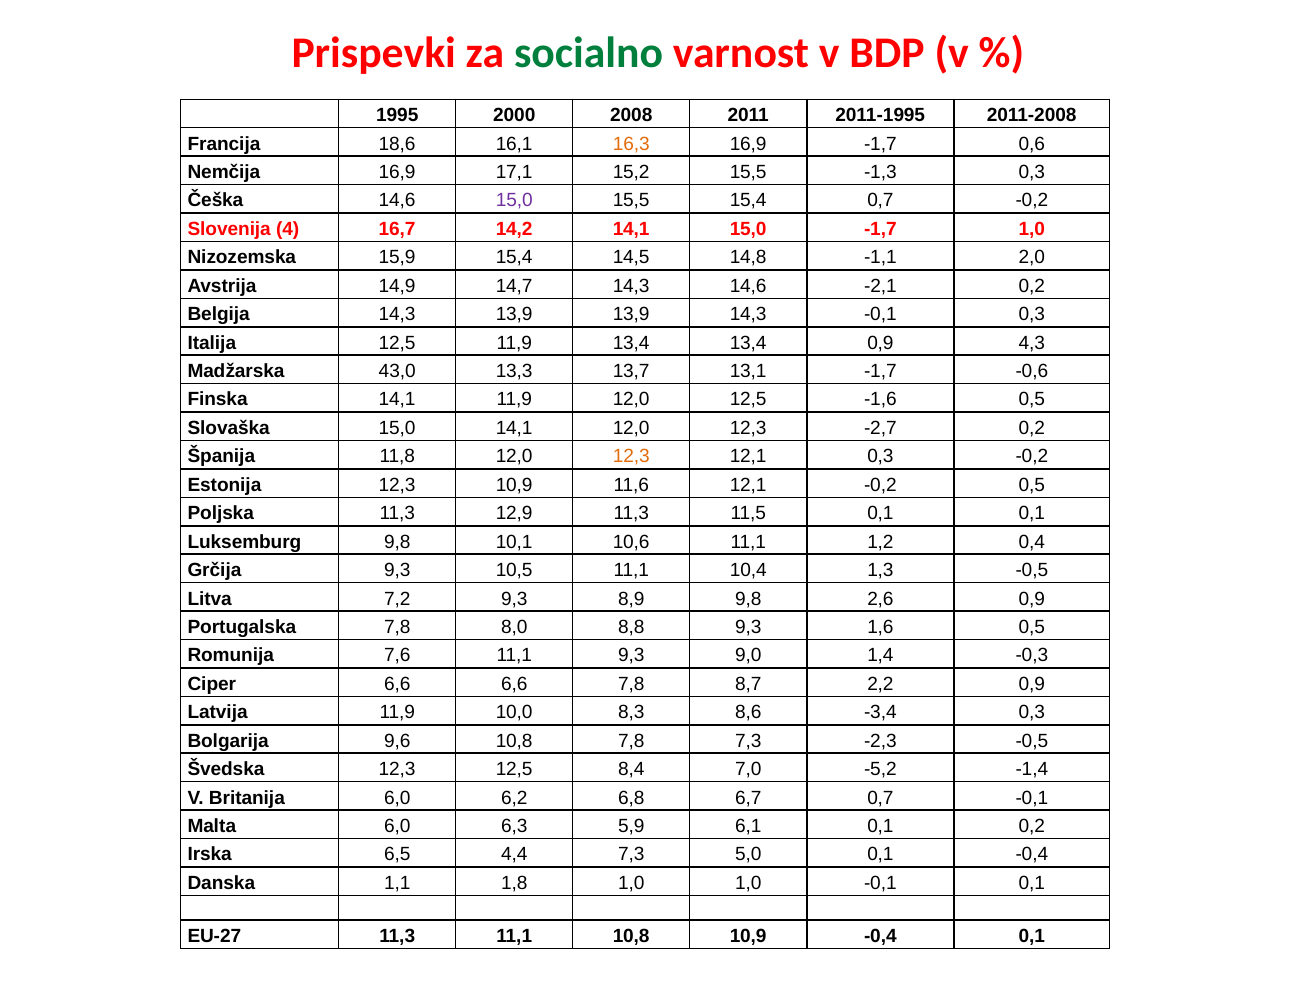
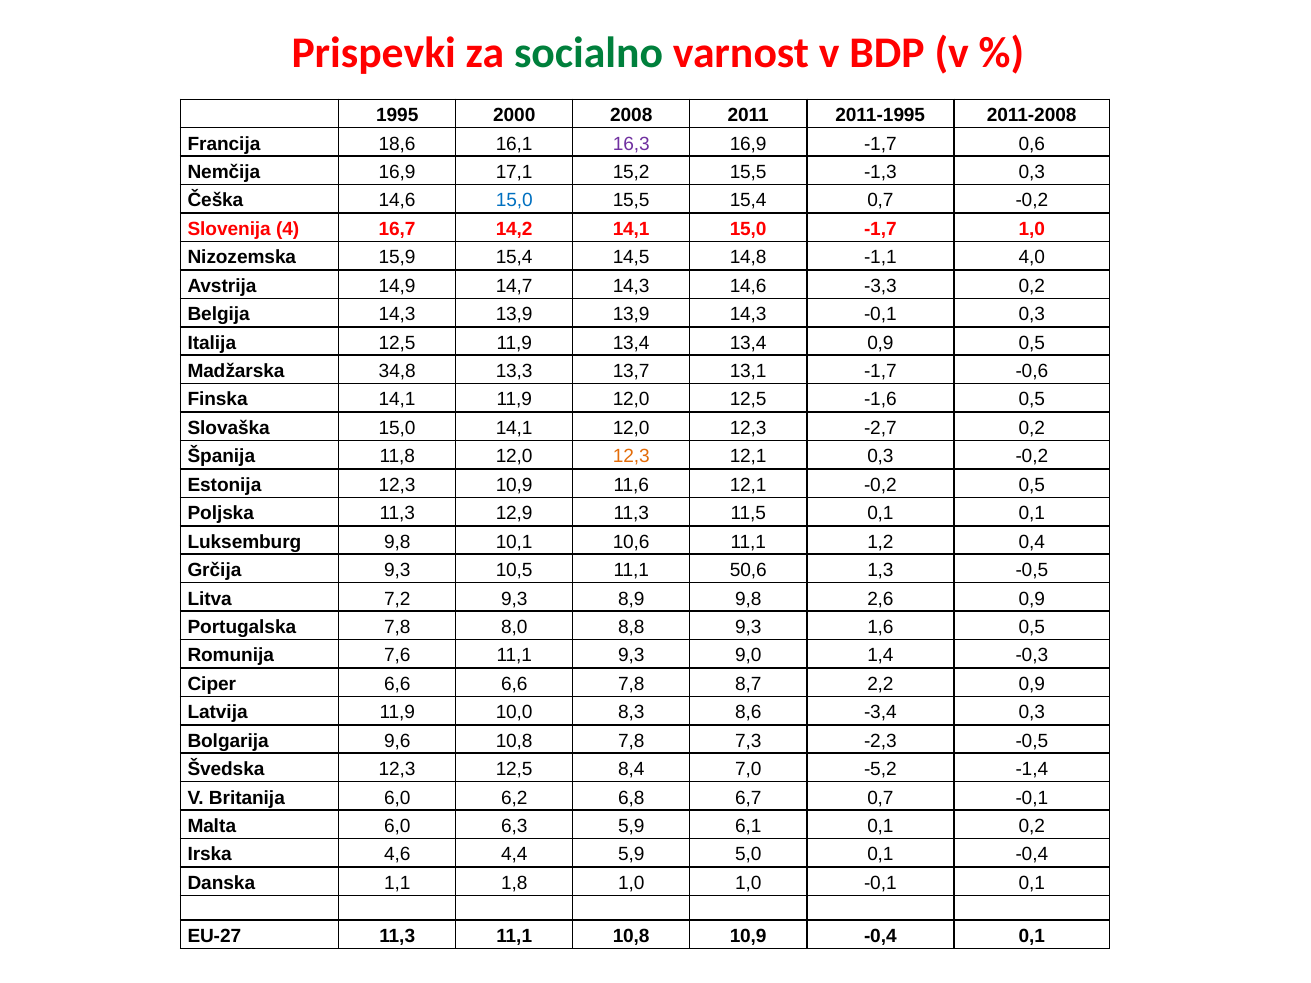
16,3 colour: orange -> purple
15,0 at (514, 201) colour: purple -> blue
2,0: 2,0 -> 4,0
-2,1: -2,1 -> -3,3
0,9 4,3: 4,3 -> 0,5
43,0: 43,0 -> 34,8
10,4: 10,4 -> 50,6
6,5: 6,5 -> 4,6
4,4 7,3: 7,3 -> 5,9
